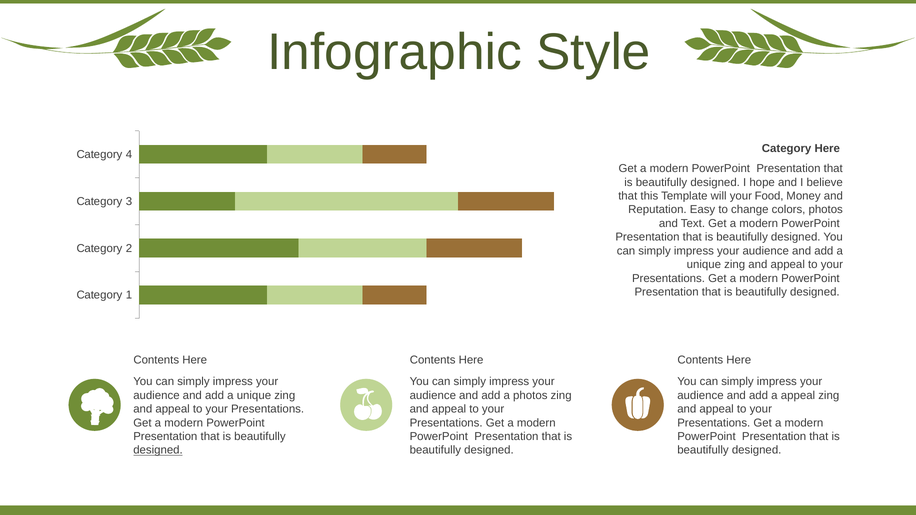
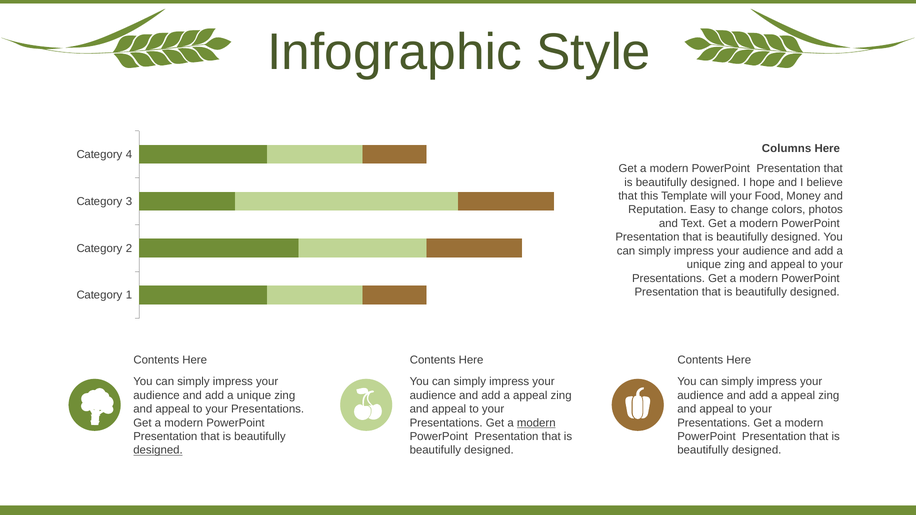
Category at (787, 149): Category -> Columns
photos at (530, 395): photos -> appeal
modern at (536, 423) underline: none -> present
